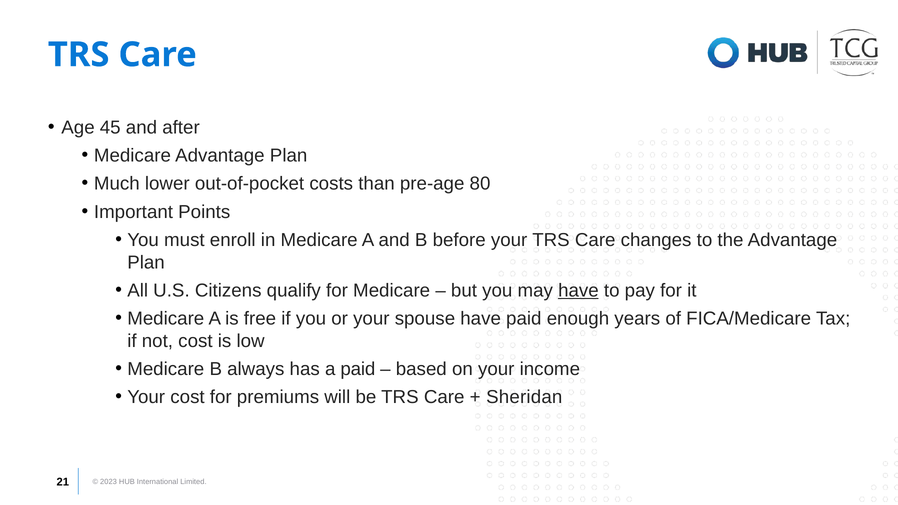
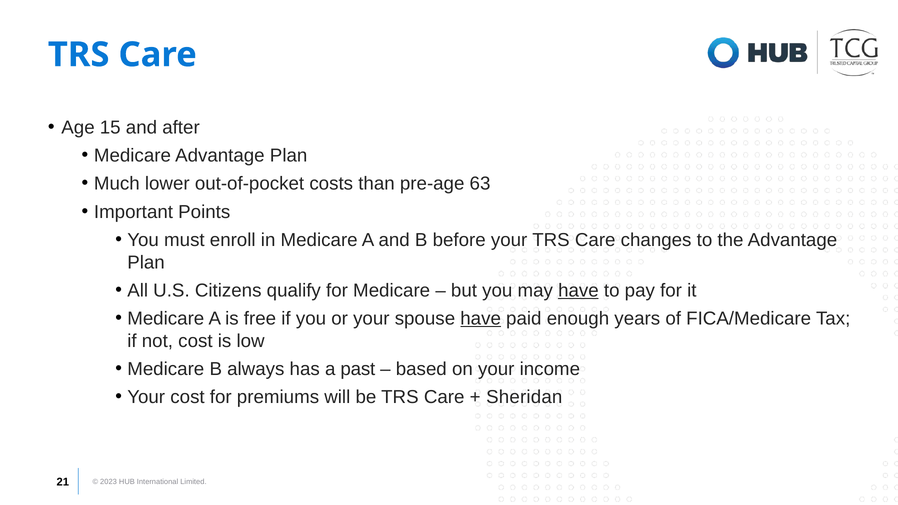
45: 45 -> 15
80: 80 -> 63
have at (481, 319) underline: none -> present
a paid: paid -> past
